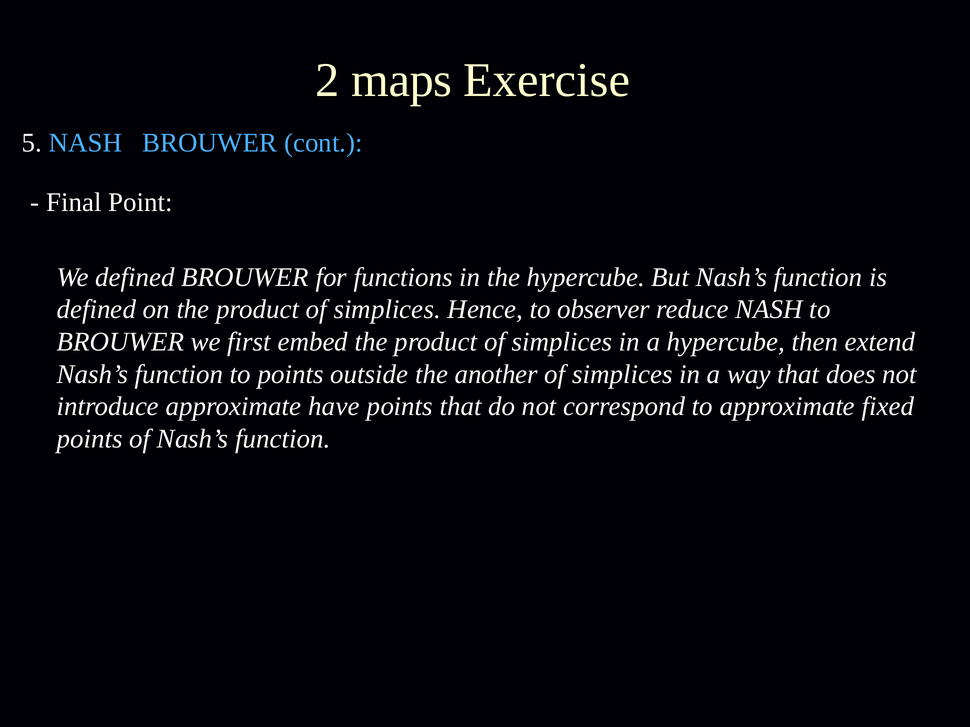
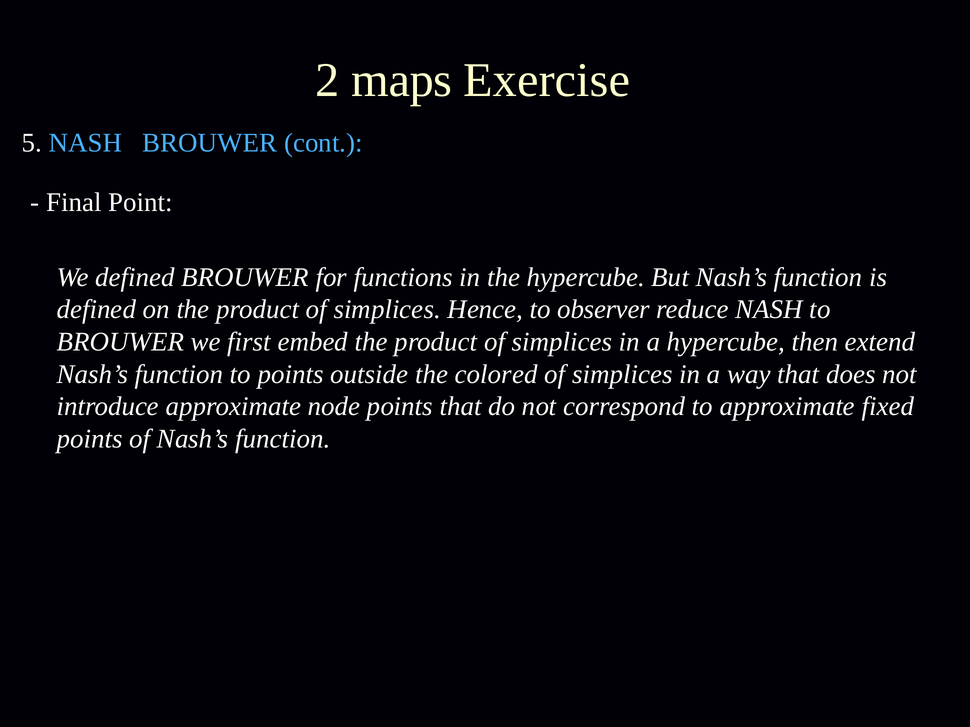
another: another -> colored
have: have -> node
